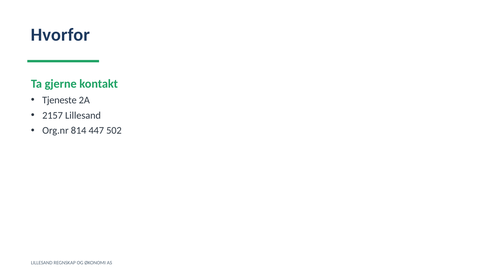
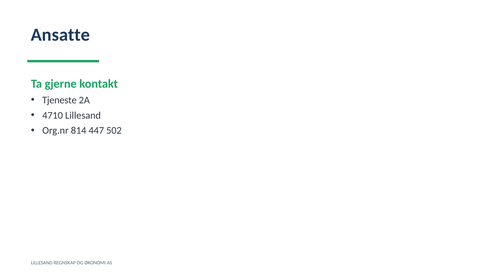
Hvorfor: Hvorfor -> Ansatte
2157: 2157 -> 4710
